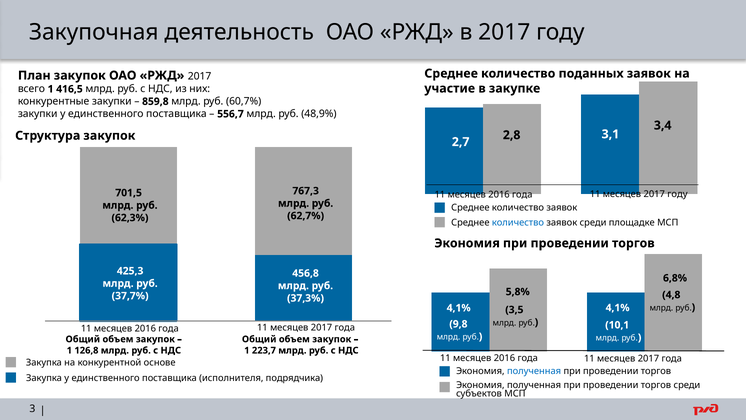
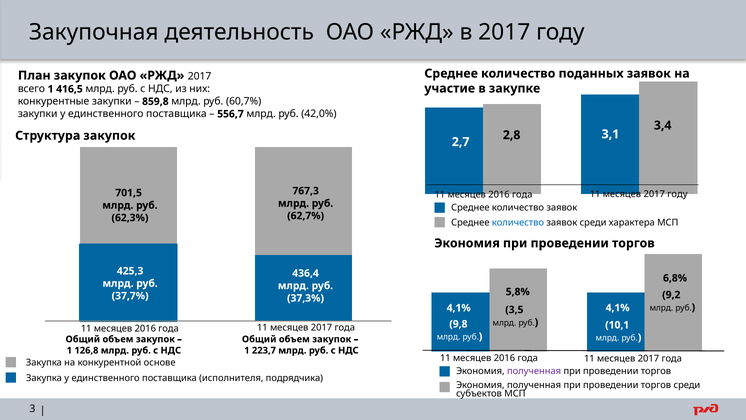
48,9%: 48,9% -> 42,0%
площадке: площадке -> характера
456,8: 456,8 -> 436,4
4,8: 4,8 -> 9,2
полученная at (534, 371) colour: blue -> purple
